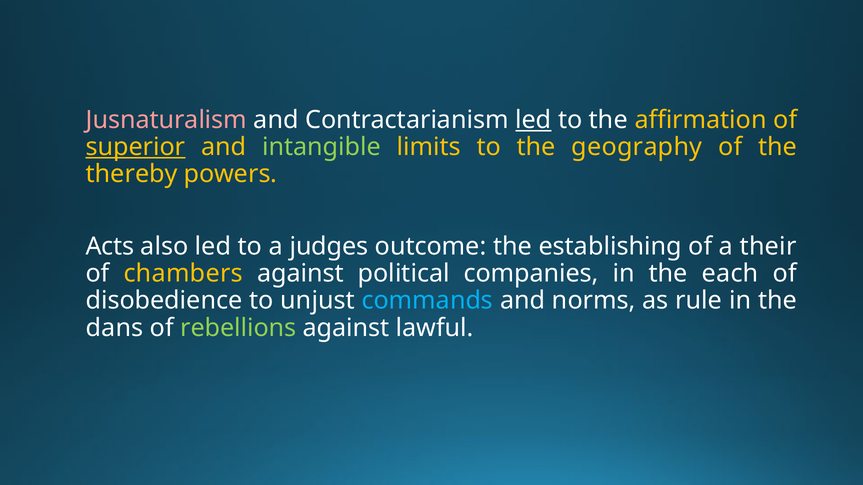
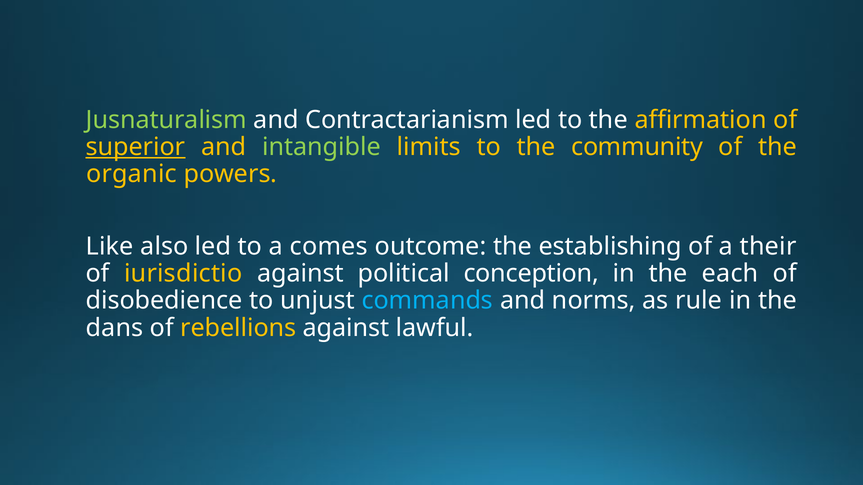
Jusnaturalism colour: pink -> light green
led at (533, 120) underline: present -> none
geography: geography -> community
thereby: thereby -> organic
Acts: Acts -> Like
judges: judges -> comes
chambers: chambers -> iurisdictio
companies: companies -> conception
rebellions colour: light green -> yellow
